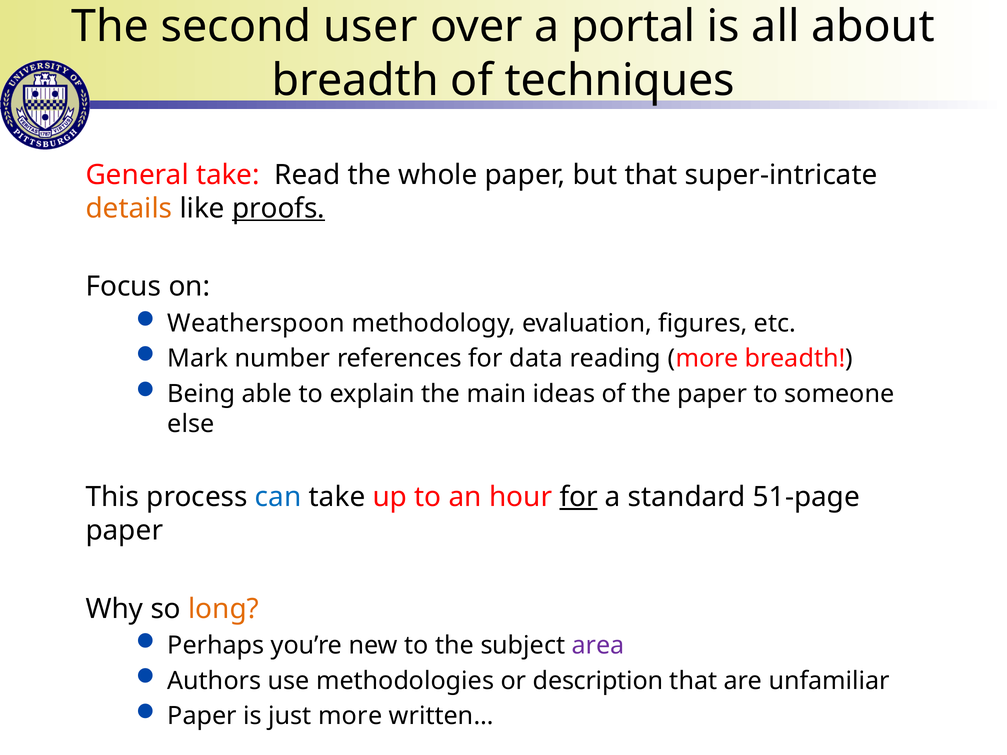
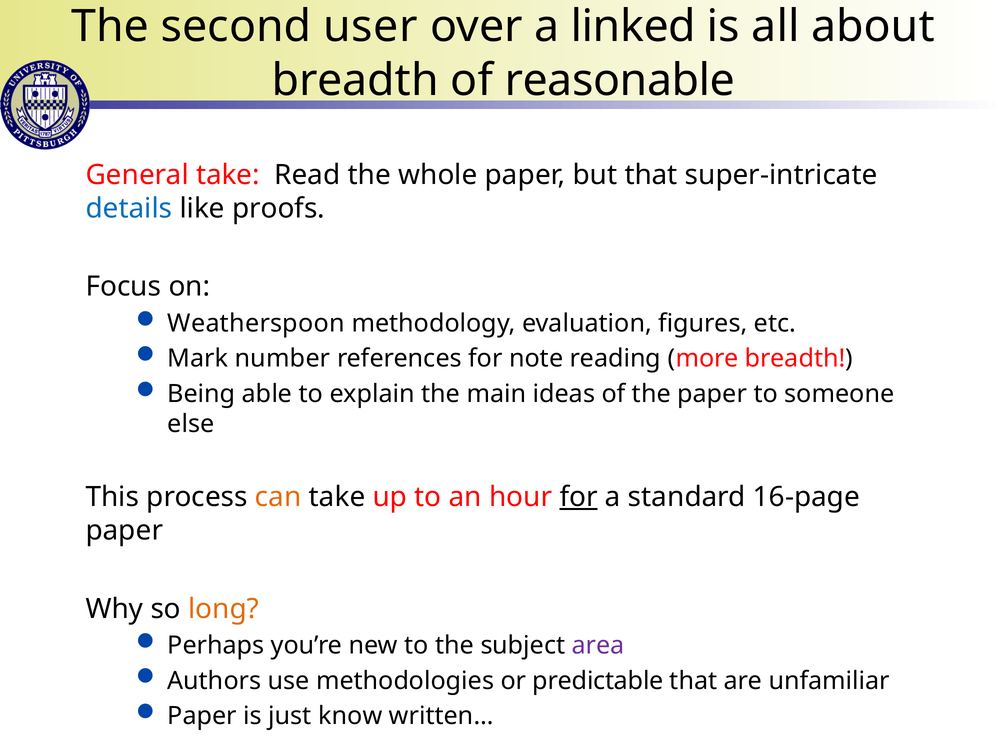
portal: portal -> linked
techniques: techniques -> reasonable
details colour: orange -> blue
proofs underline: present -> none
data: data -> note
can colour: blue -> orange
51-page: 51-page -> 16-page
description: description -> predictable
just more: more -> know
